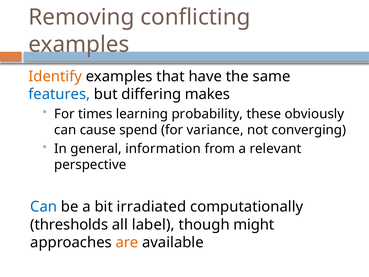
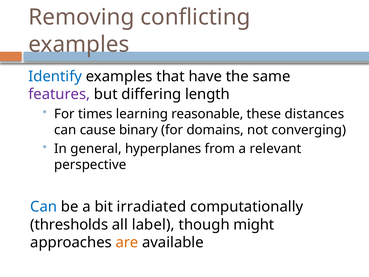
Identify colour: orange -> blue
features colour: blue -> purple
makes: makes -> length
probability: probability -> reasonable
obviously: obviously -> distances
spend: spend -> binary
variance: variance -> domains
information: information -> hyperplanes
